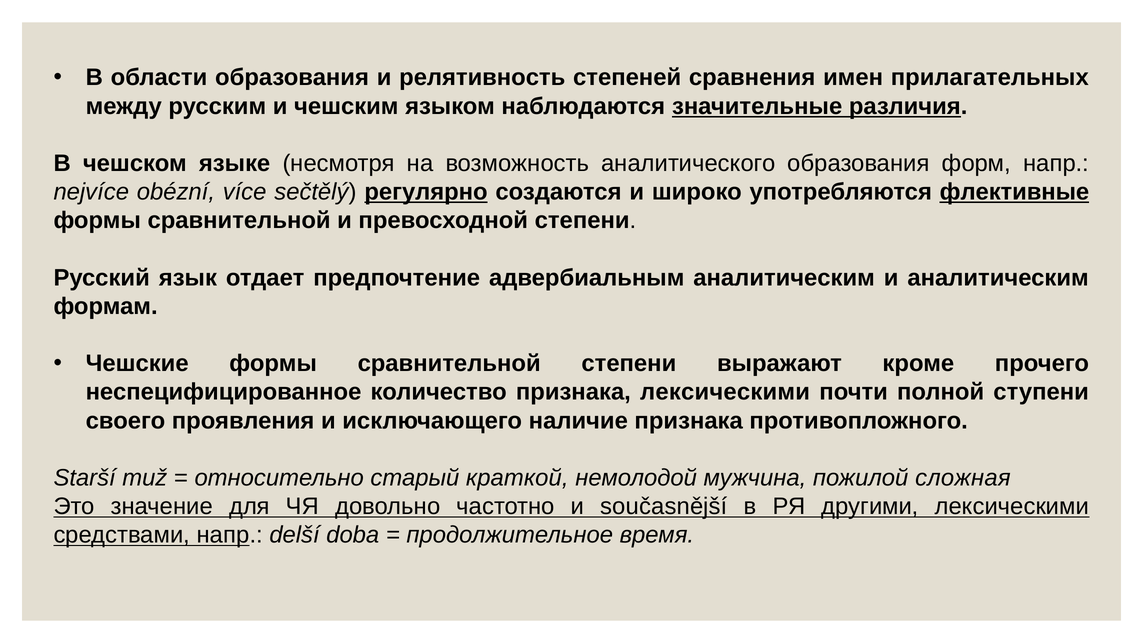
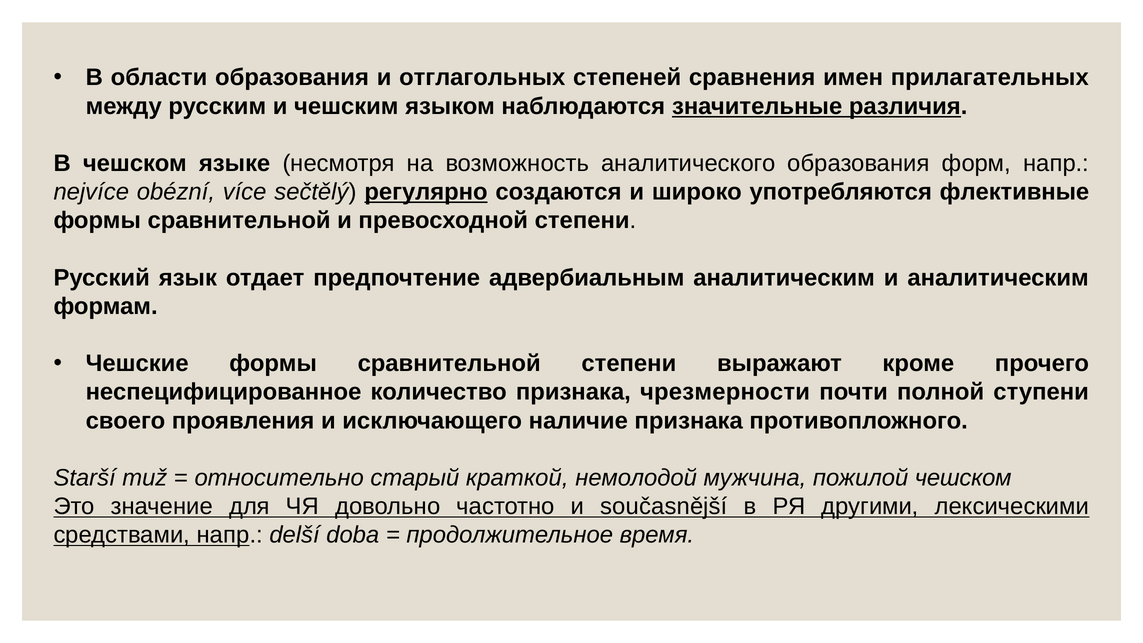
релятивность: релятивность -> отглагольных
флективные underline: present -> none
признака лексическими: лексическими -> чрезмерности
пожилой сложная: сложная -> чешском
